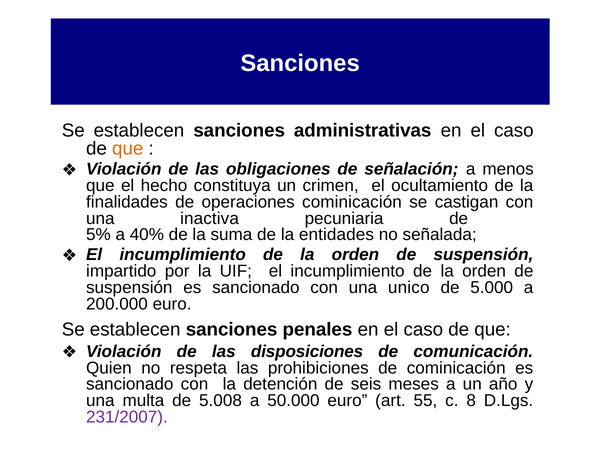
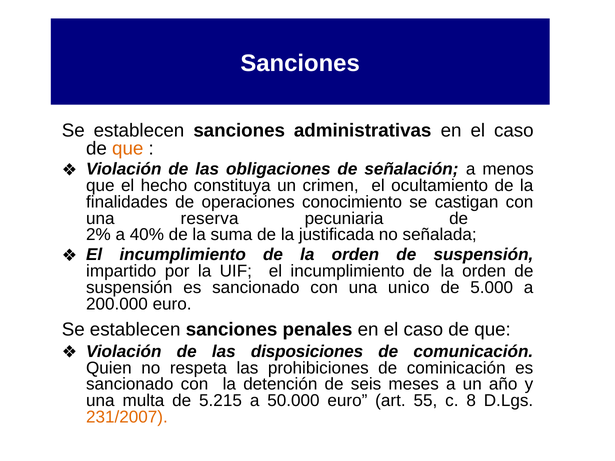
operaciones cominicación: cominicación -> conocimiento
inactiva: inactiva -> reserva
5%: 5% -> 2%
entidades: entidades -> justificada
5.008: 5.008 -> 5.215
231/2007 colour: purple -> orange
